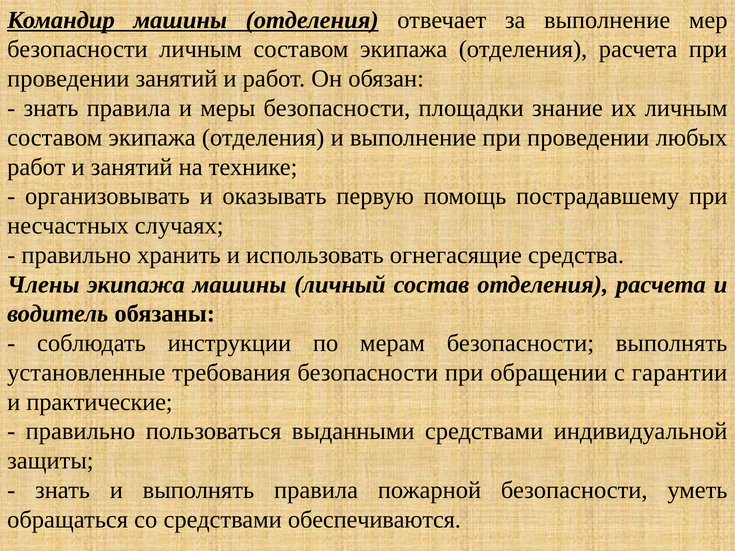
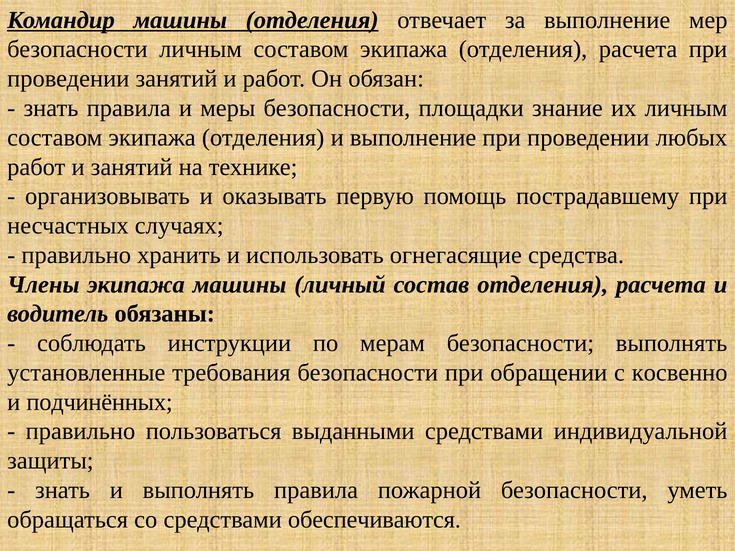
гарантии: гарантии -> косвенно
практические: практические -> подчинённых
